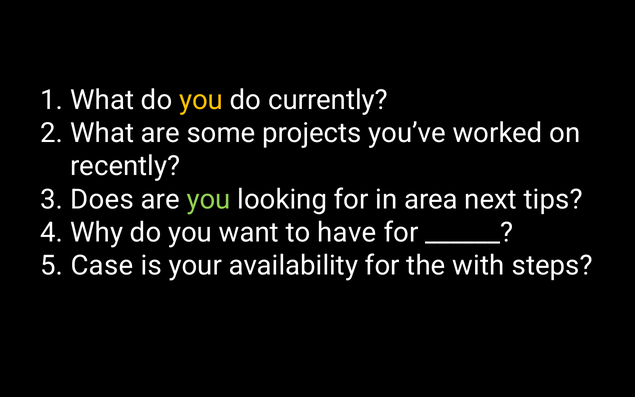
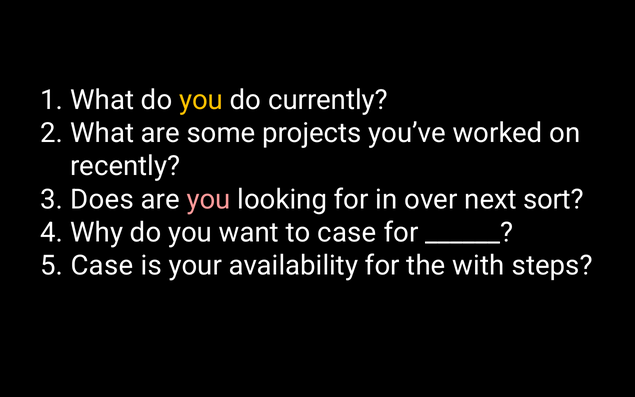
you at (209, 199) colour: light green -> pink
area: area -> over
tips: tips -> sort
to have: have -> case
